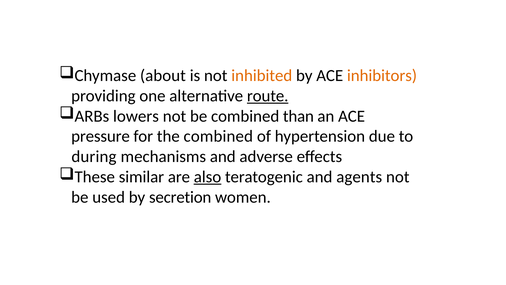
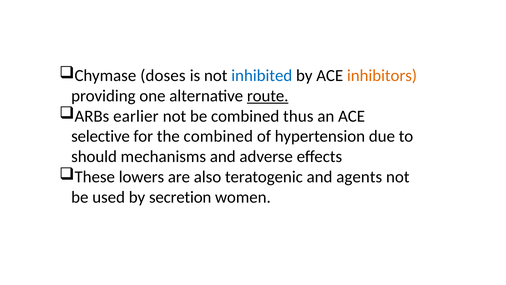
about: about -> doses
inhibited colour: orange -> blue
lowers: lowers -> earlier
than: than -> thus
pressure: pressure -> selective
during: during -> should
similar: similar -> lowers
also underline: present -> none
